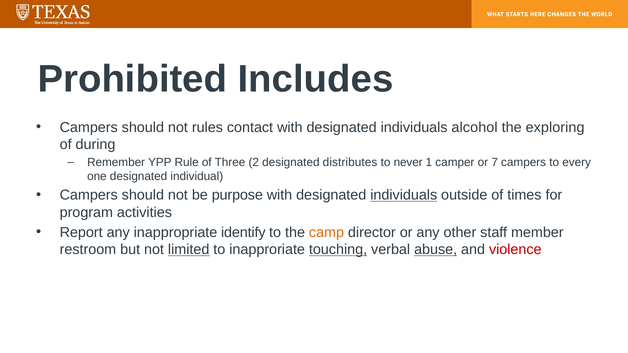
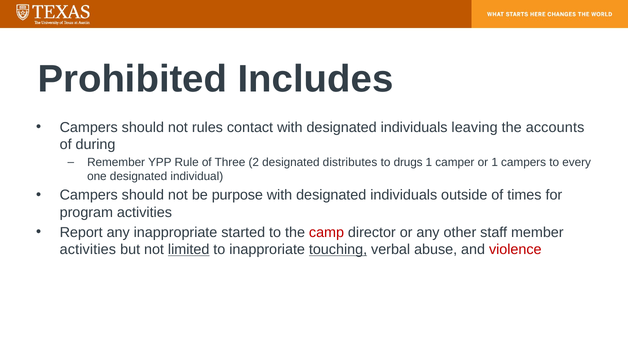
alcohol: alcohol -> leaving
exploring: exploring -> accounts
never: never -> drugs
or 7: 7 -> 1
individuals at (404, 195) underline: present -> none
identify: identify -> started
camp colour: orange -> red
restroom at (88, 250): restroom -> activities
abuse underline: present -> none
